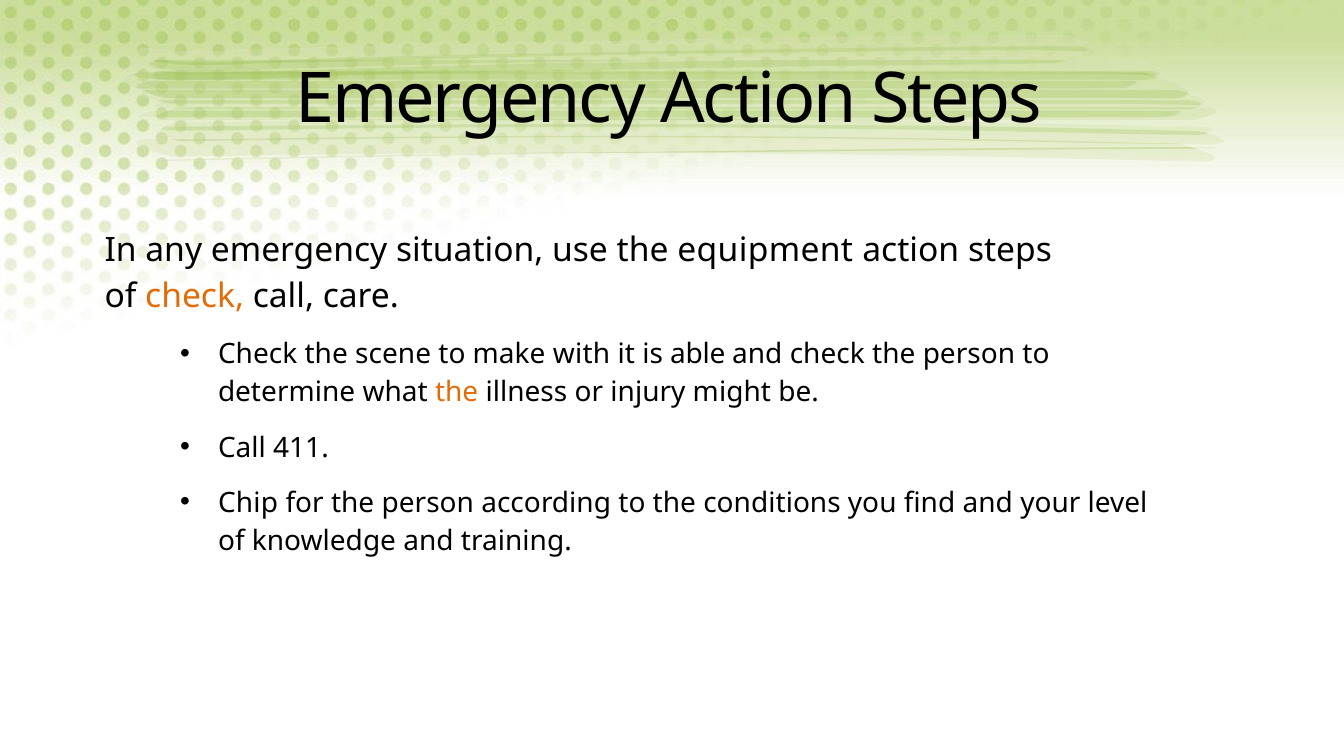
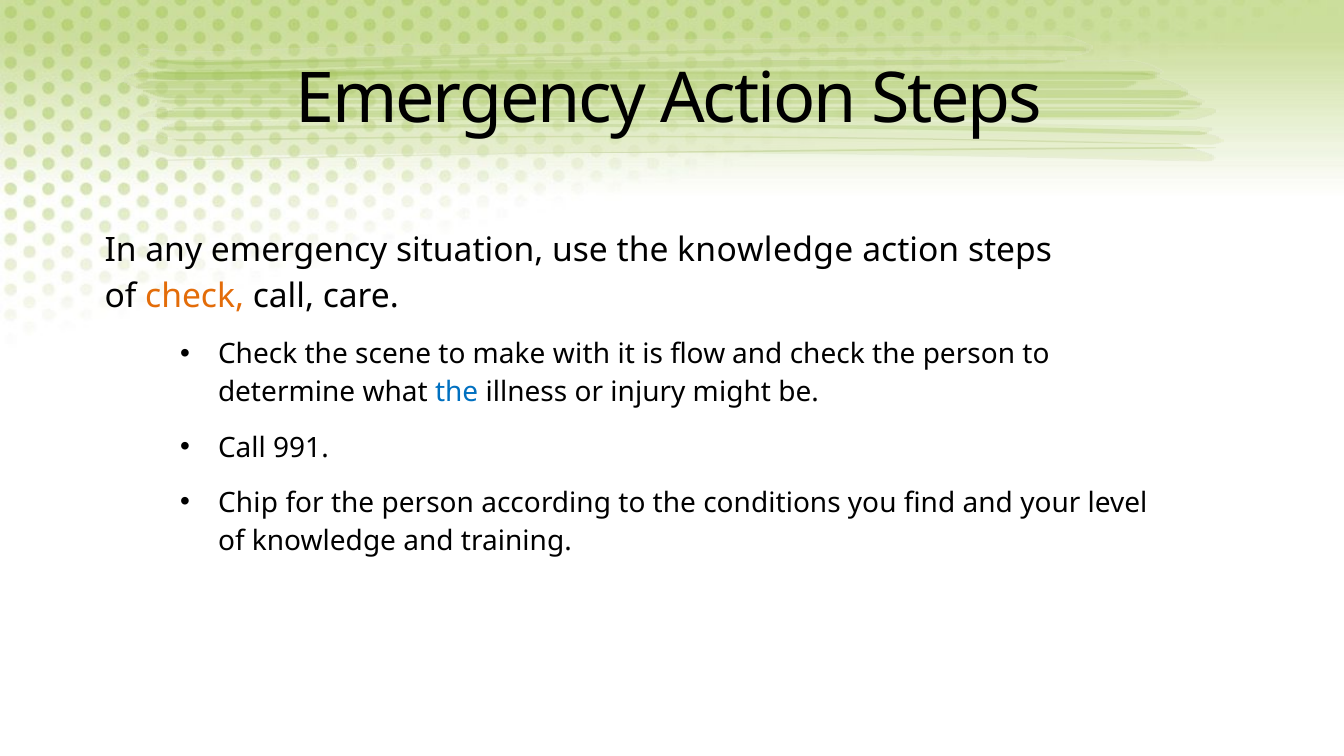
the equipment: equipment -> knowledge
able: able -> flow
the at (457, 393) colour: orange -> blue
411: 411 -> 991
